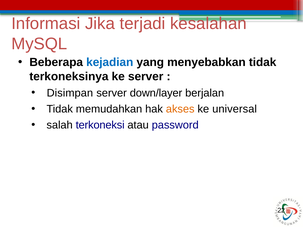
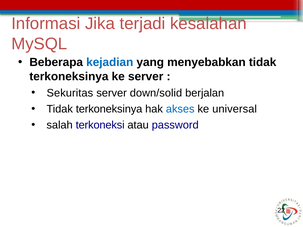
Disimpan: Disimpan -> Sekuritas
down/layer: down/layer -> down/solid
memudahkan at (109, 109): memudahkan -> terkoneksinya
akses colour: orange -> blue
